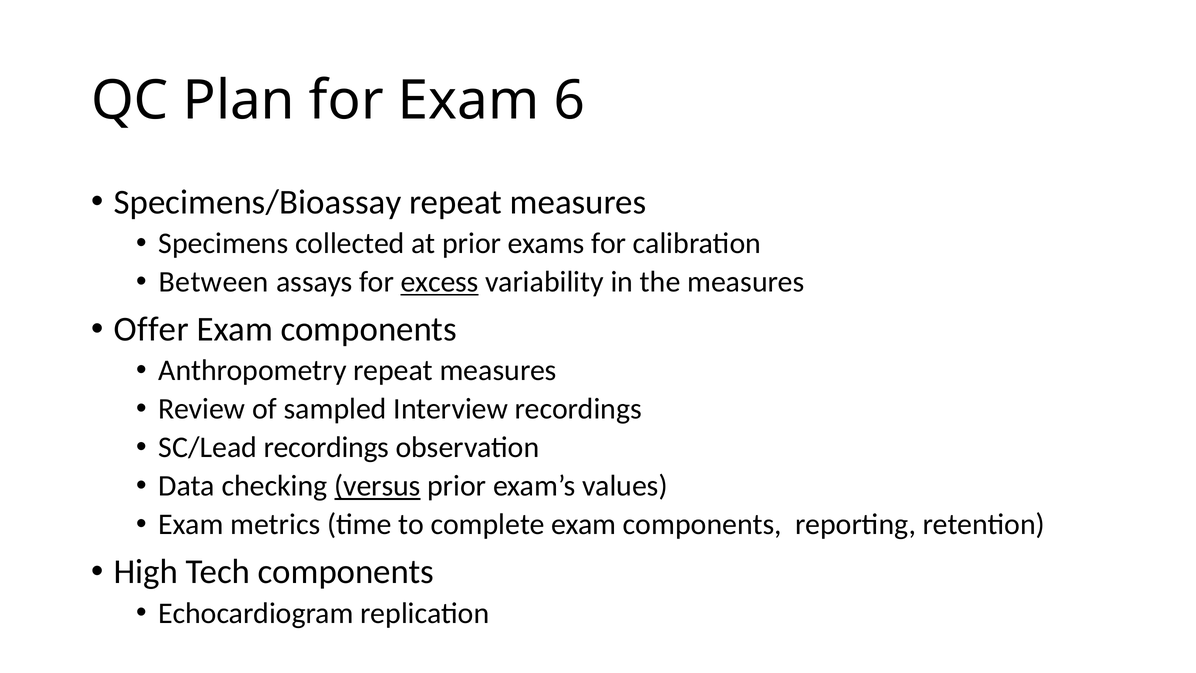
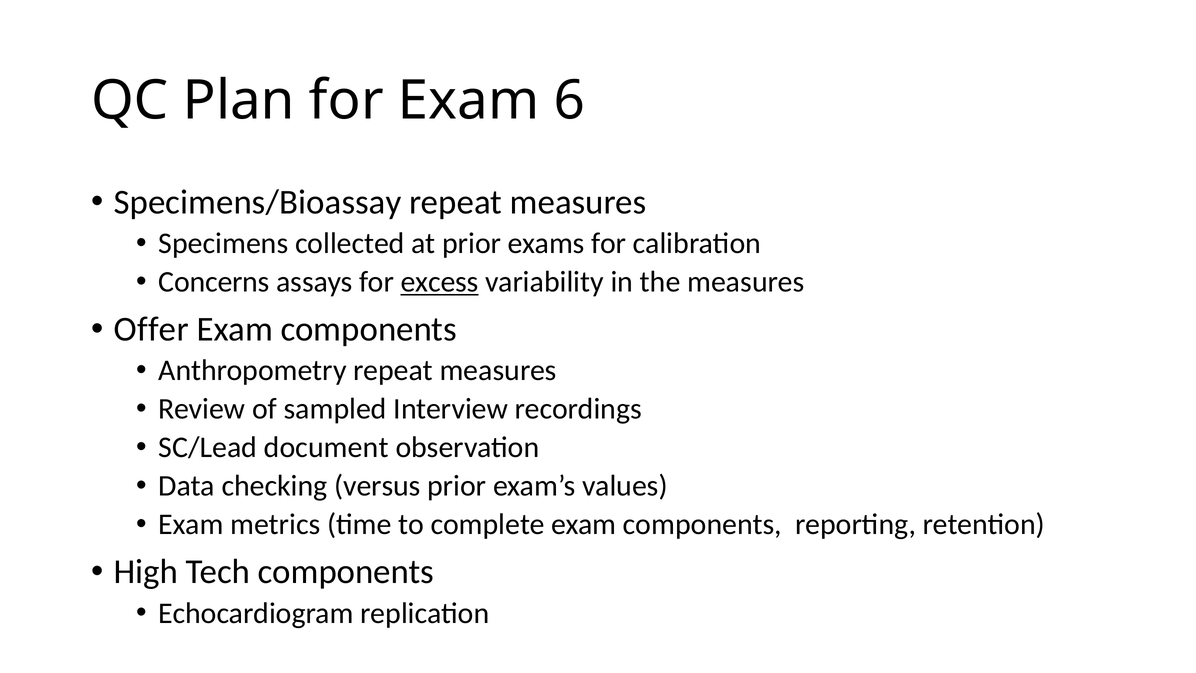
Between: Between -> Concerns
SC/Lead recordings: recordings -> document
versus underline: present -> none
